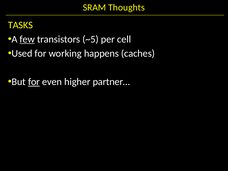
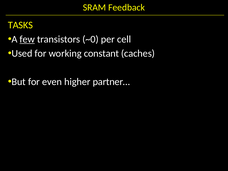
Thoughts: Thoughts -> Feedback
~5: ~5 -> ~0
happens: happens -> constant
for at (34, 82) underline: present -> none
